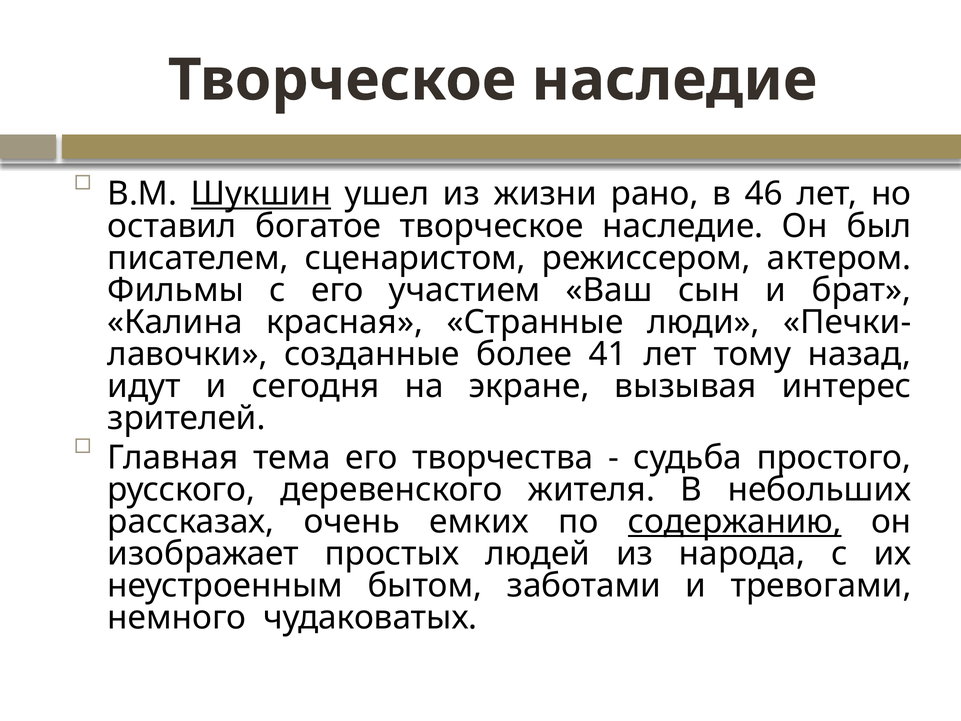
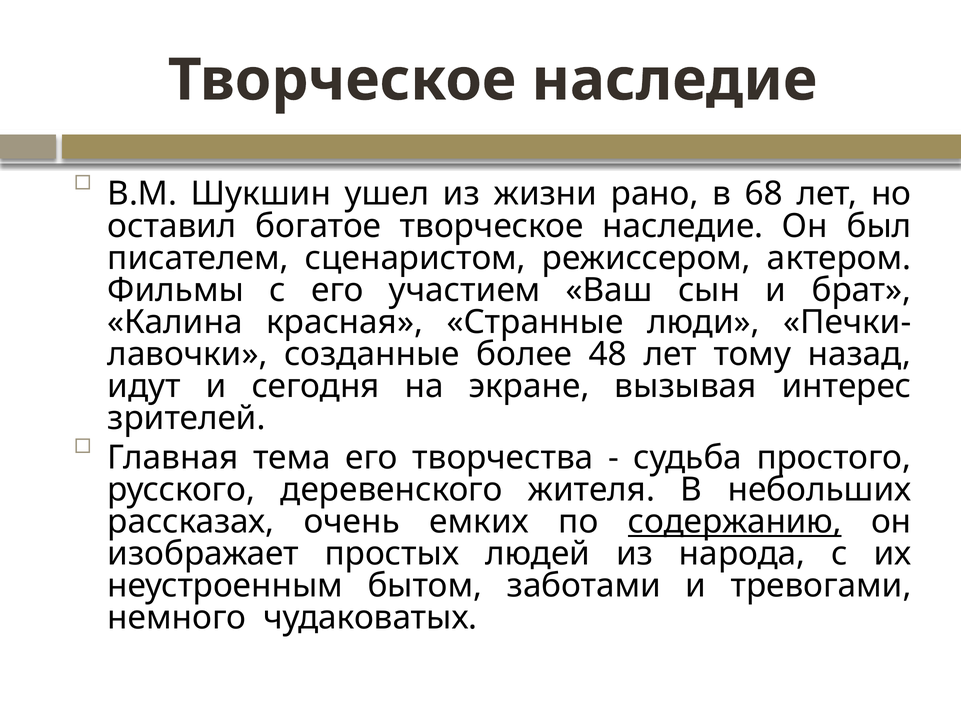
Шукшин underline: present -> none
46: 46 -> 68
41: 41 -> 48
